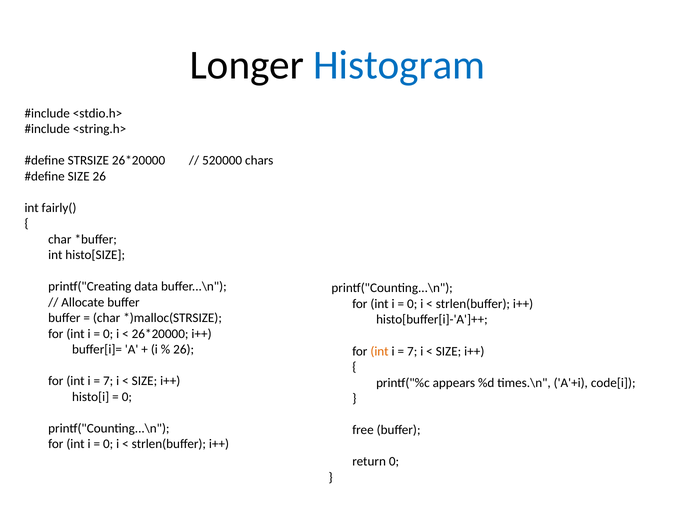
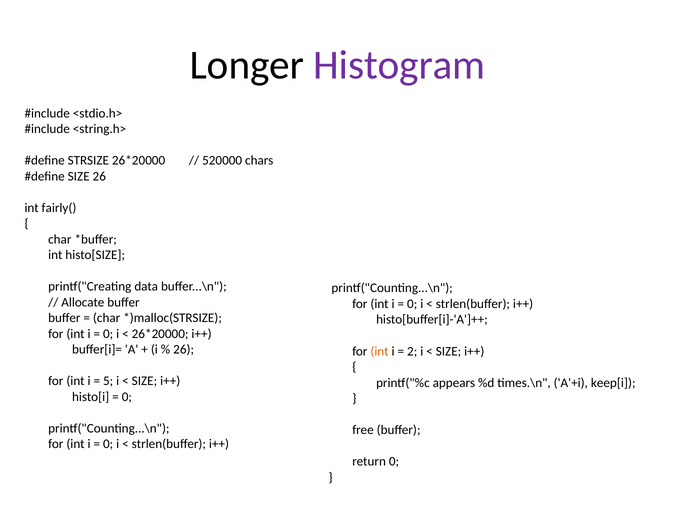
Histogram colour: blue -> purple
7 at (412, 351): 7 -> 2
7 at (108, 381): 7 -> 5
code[i: code[i -> keep[i
